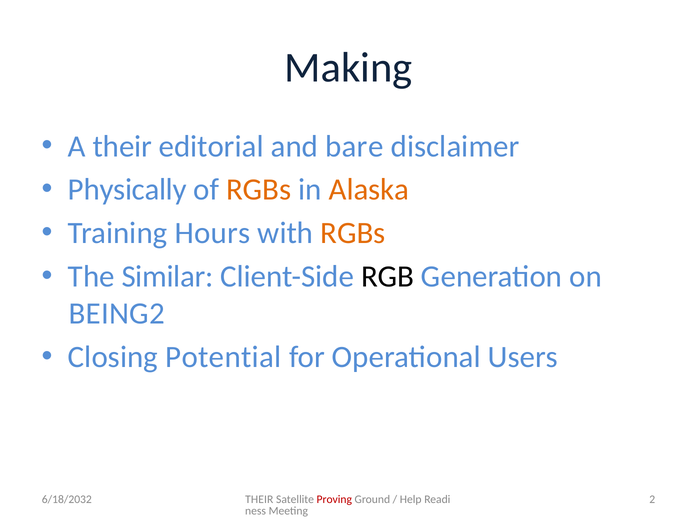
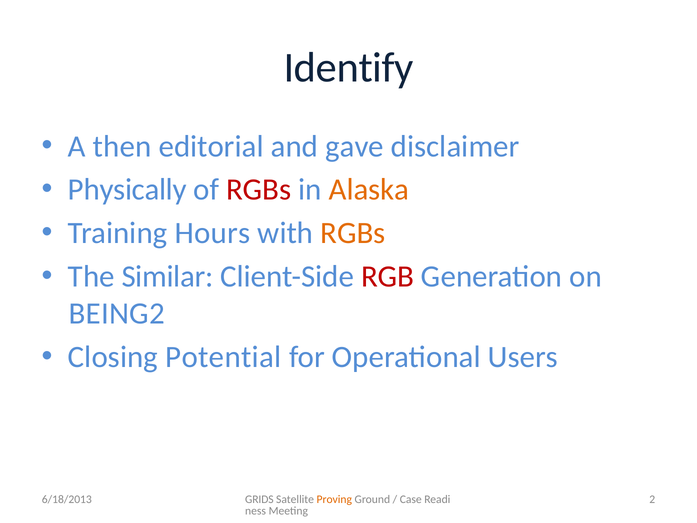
Making: Making -> Identify
A their: their -> then
bare: bare -> gave
RGBs at (259, 190) colour: orange -> red
RGB colour: black -> red
THEIR at (259, 499): THEIR -> GRIDS
Proving colour: red -> orange
Help: Help -> Case
6/18/2032: 6/18/2032 -> 6/18/2013
